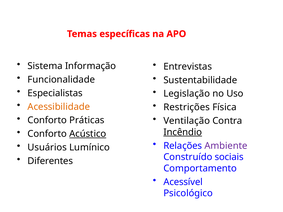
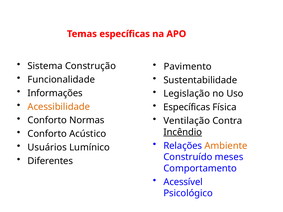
Informação: Informação -> Construção
Entrevistas: Entrevistas -> Pavimento
Especialistas: Especialistas -> Informações
Restrições at (187, 107): Restrições -> Específicas
Práticas: Práticas -> Normas
Acústico underline: present -> none
Ambiente colour: purple -> orange
sociais: sociais -> meses
